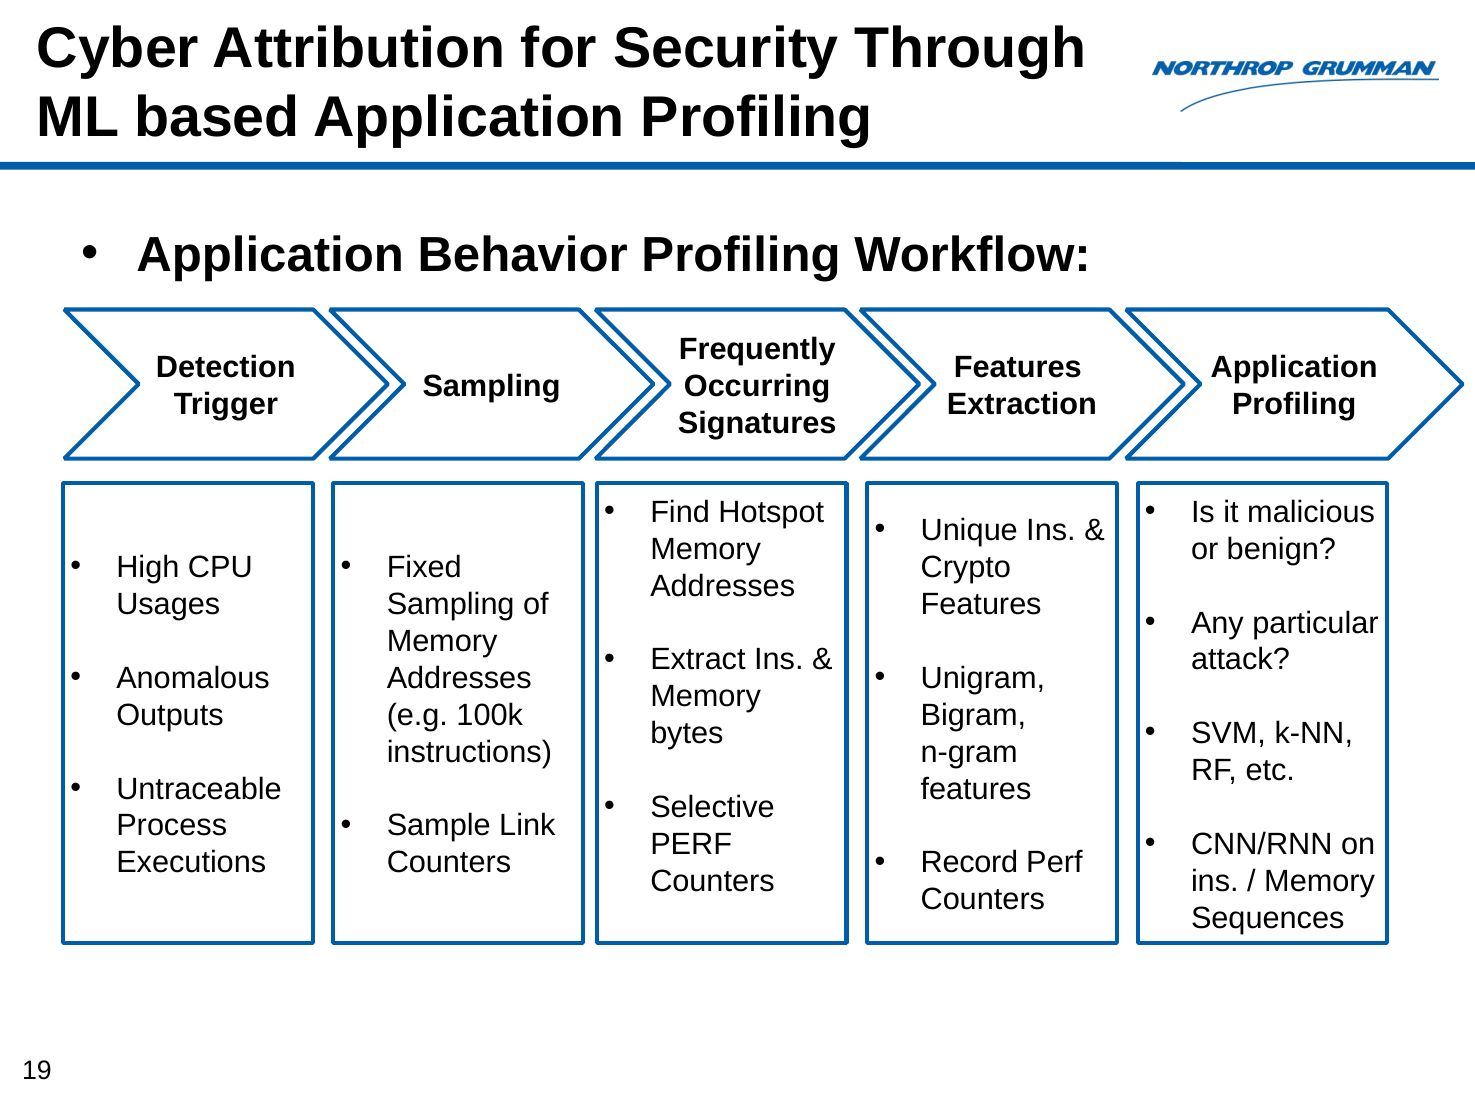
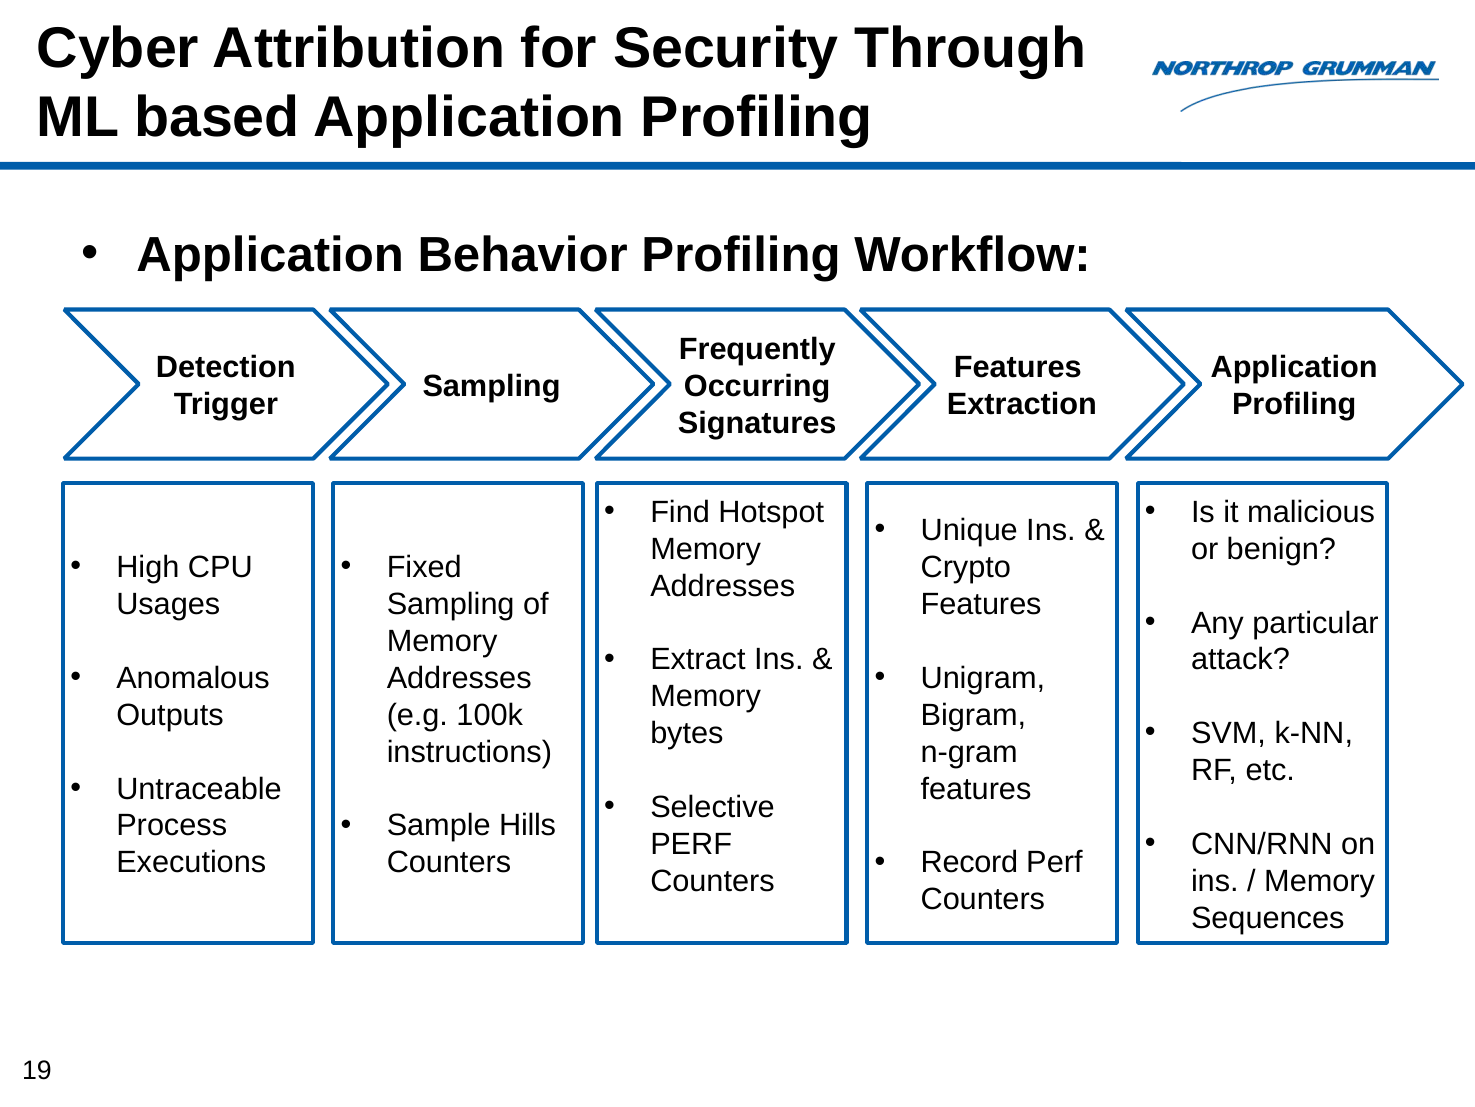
Link: Link -> Hills
